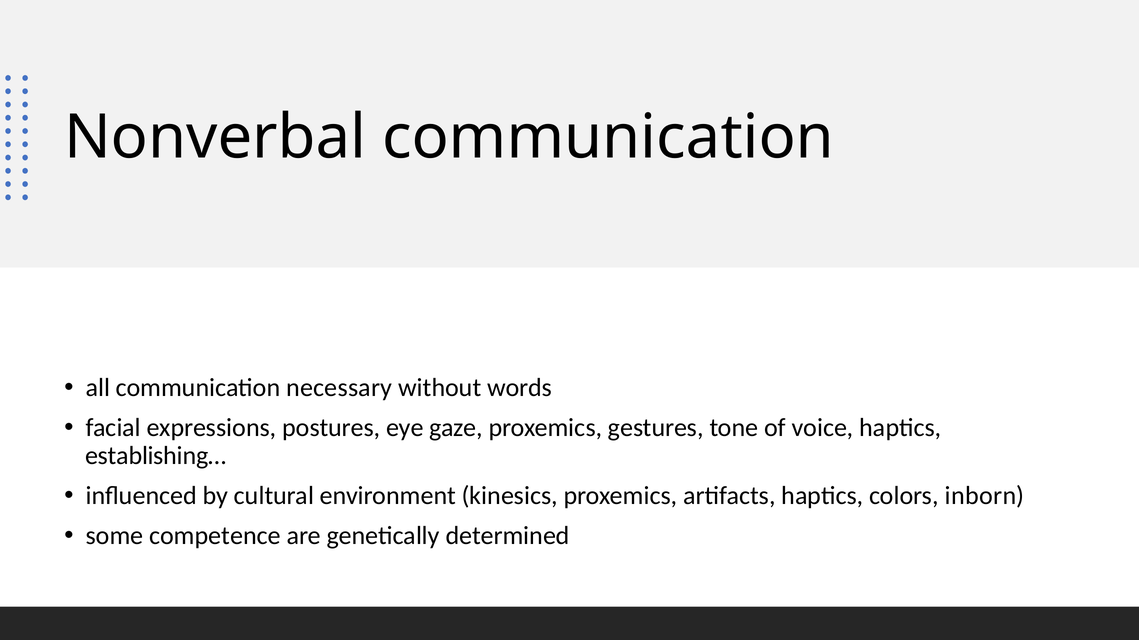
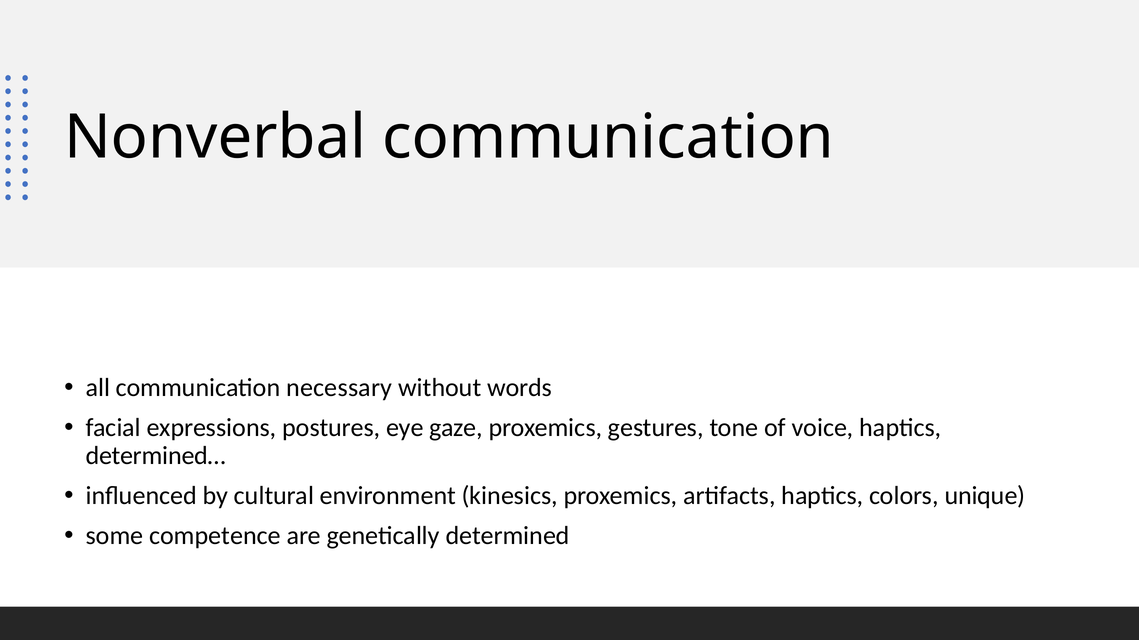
establishing…: establishing… -> determined…
inborn: inborn -> unique
